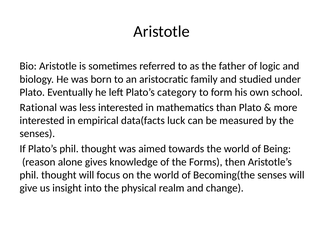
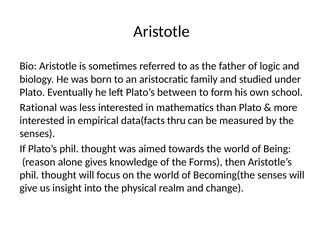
category: category -> between
luck: luck -> thru
